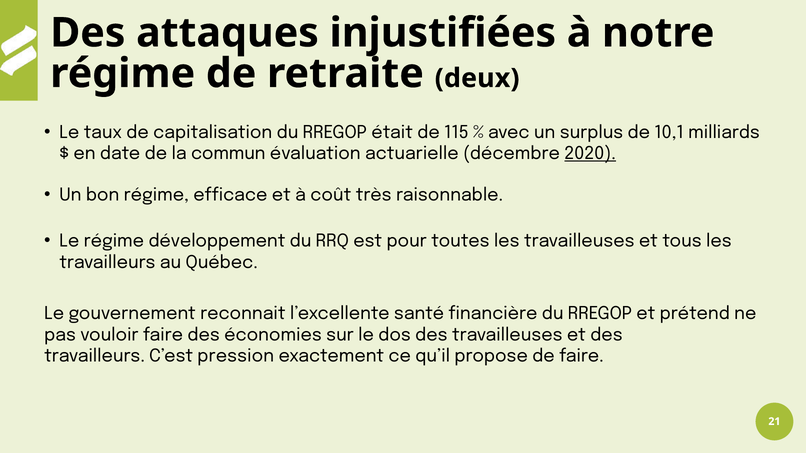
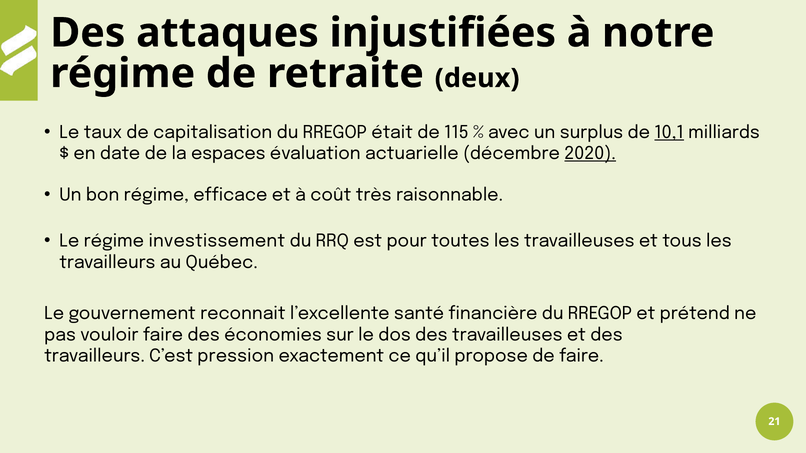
10,1 underline: none -> present
commun: commun -> espaces
développement: développement -> investissement
